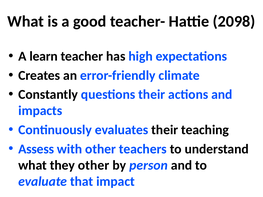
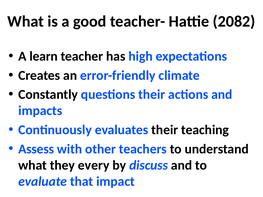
2098: 2098 -> 2082
they other: other -> every
person: person -> discuss
